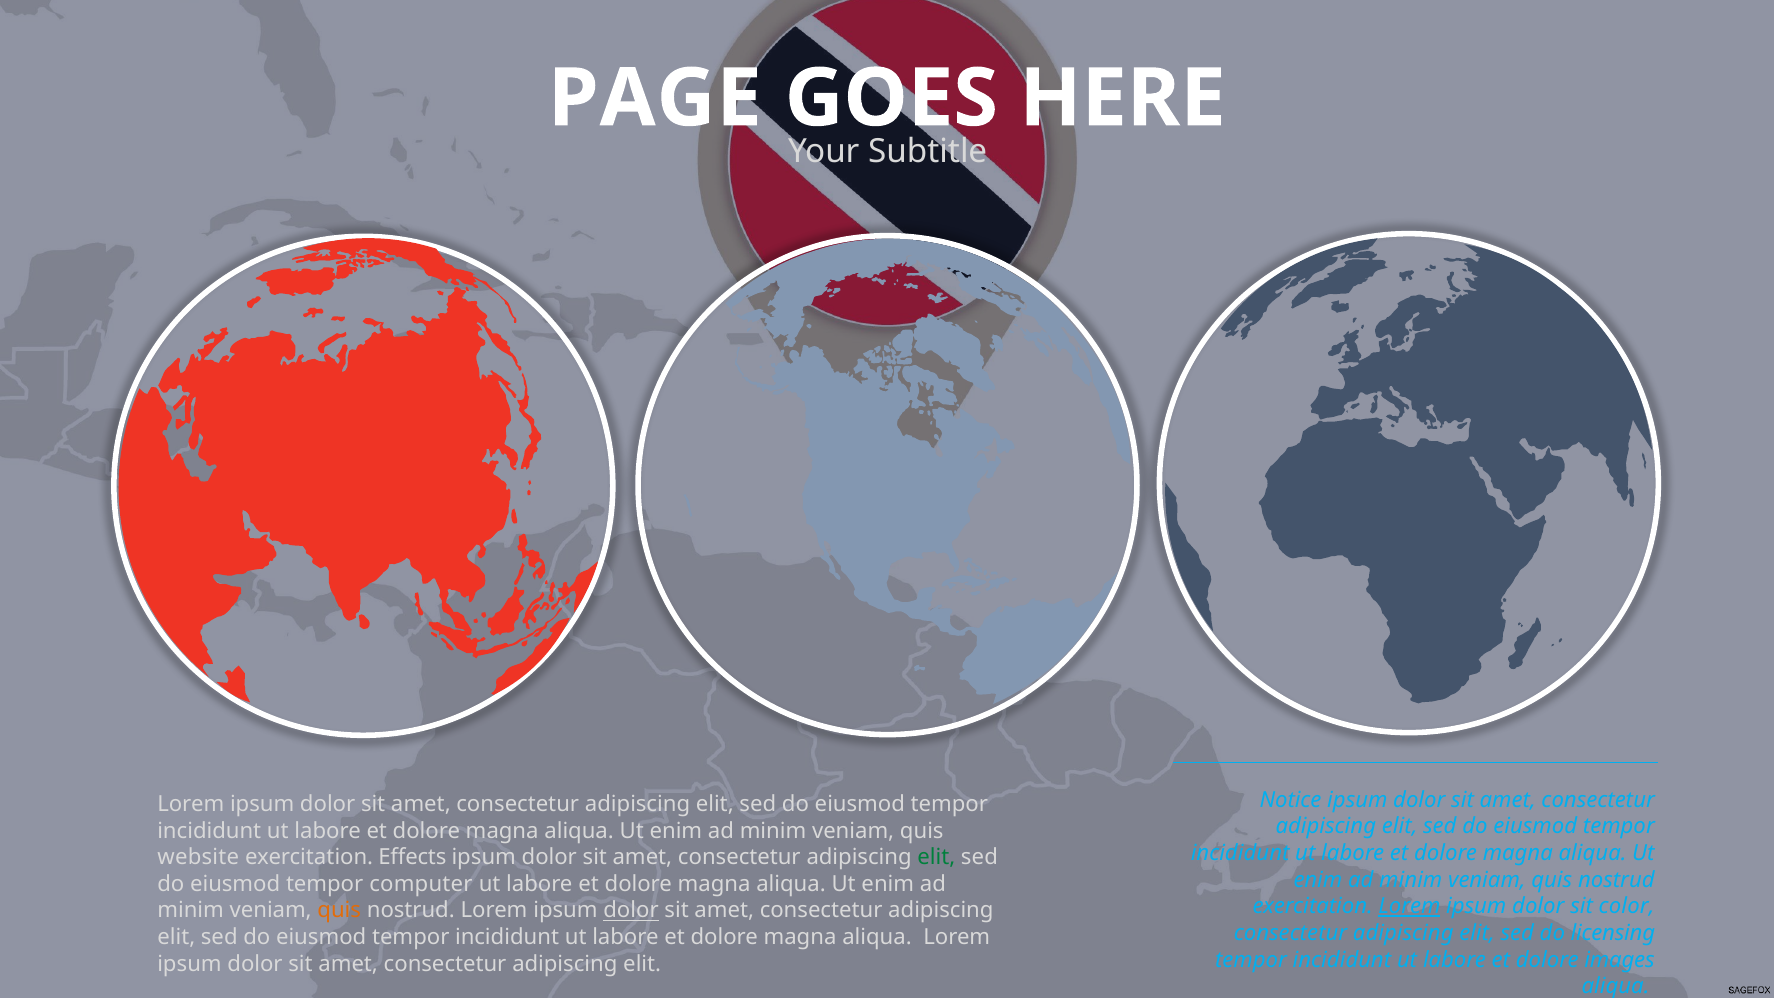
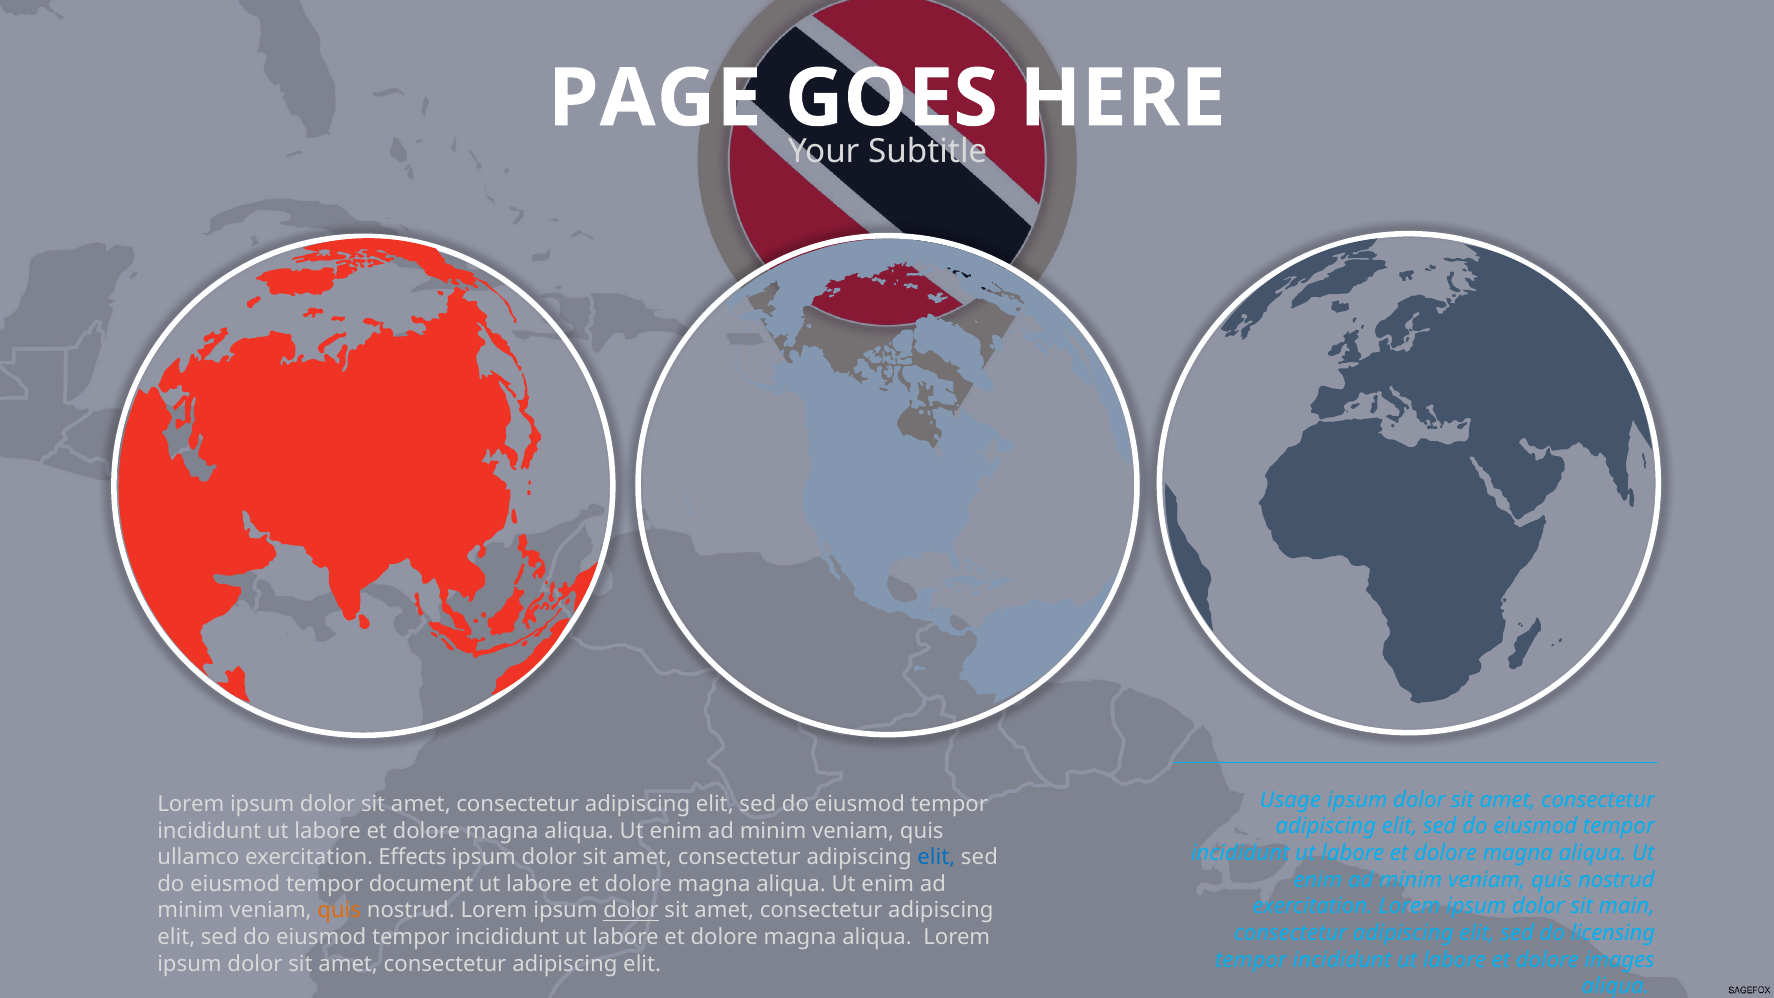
Notice: Notice -> Usage
website: website -> ullamco
elit at (936, 857) colour: green -> blue
computer: computer -> document
Lorem at (1409, 906) underline: present -> none
color: color -> main
